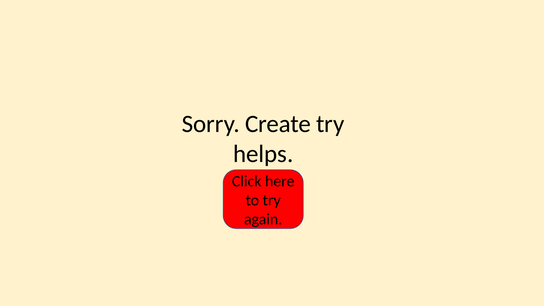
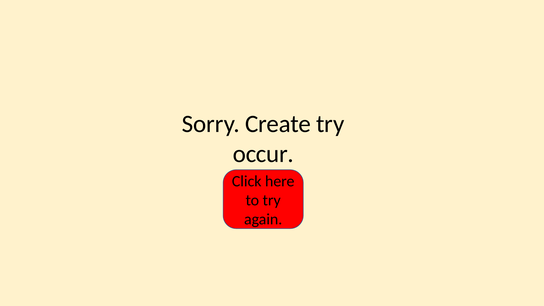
helps: helps -> occur
